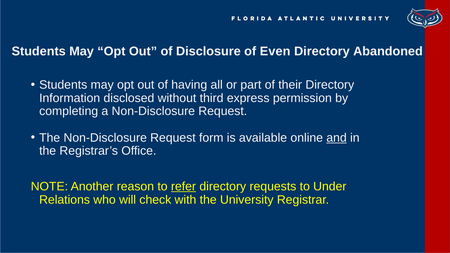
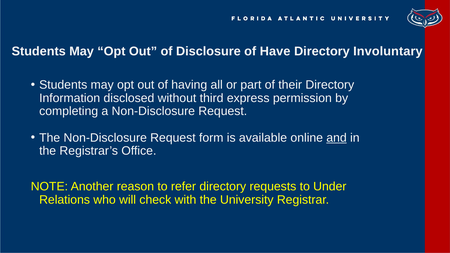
Even: Even -> Have
Abandoned: Abandoned -> Involuntary
refer underline: present -> none
